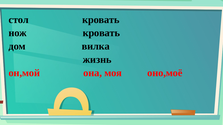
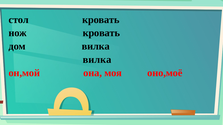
жизнь at (97, 60): жизнь -> вилка
